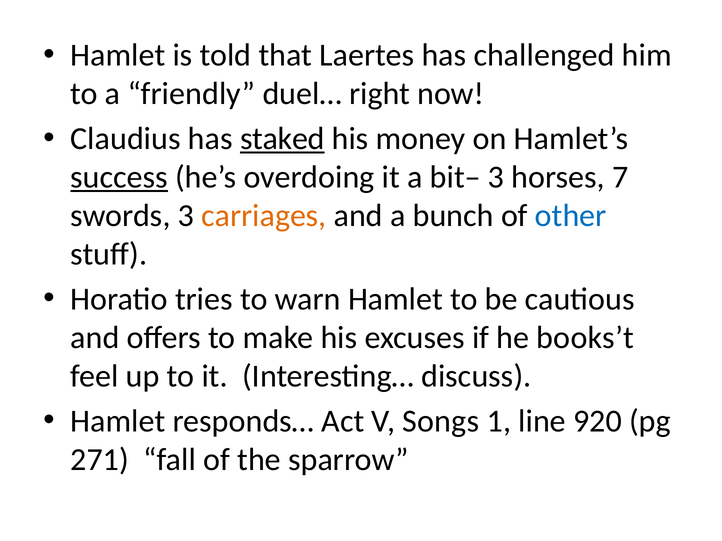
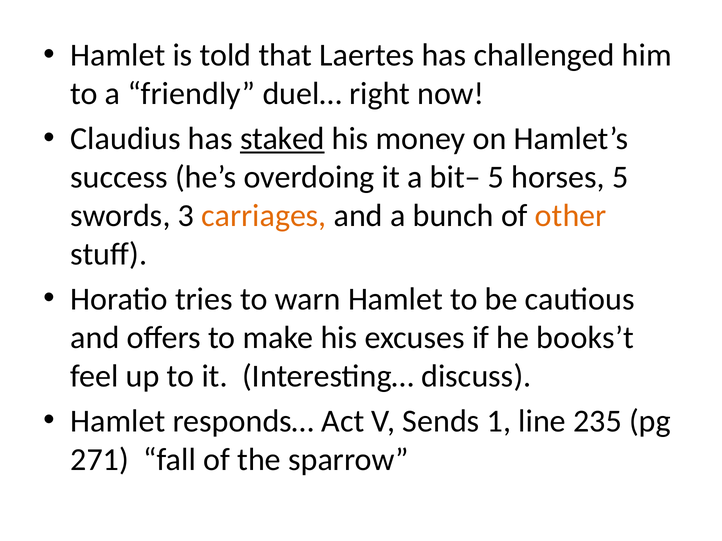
success underline: present -> none
bit– 3: 3 -> 5
horses 7: 7 -> 5
other colour: blue -> orange
Songs: Songs -> Sends
920: 920 -> 235
